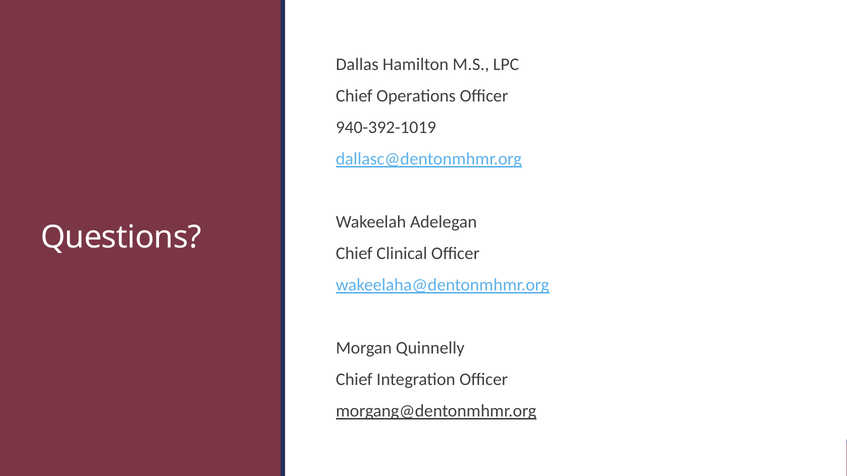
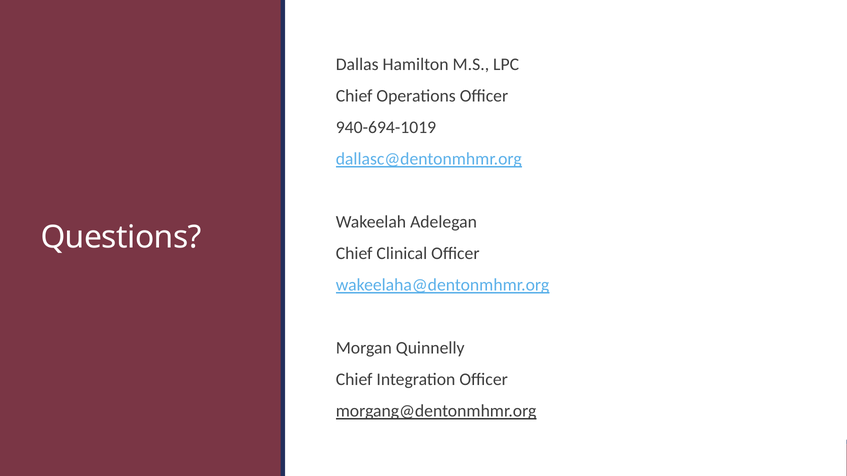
940-392-1019: 940-392-1019 -> 940-694-1019
